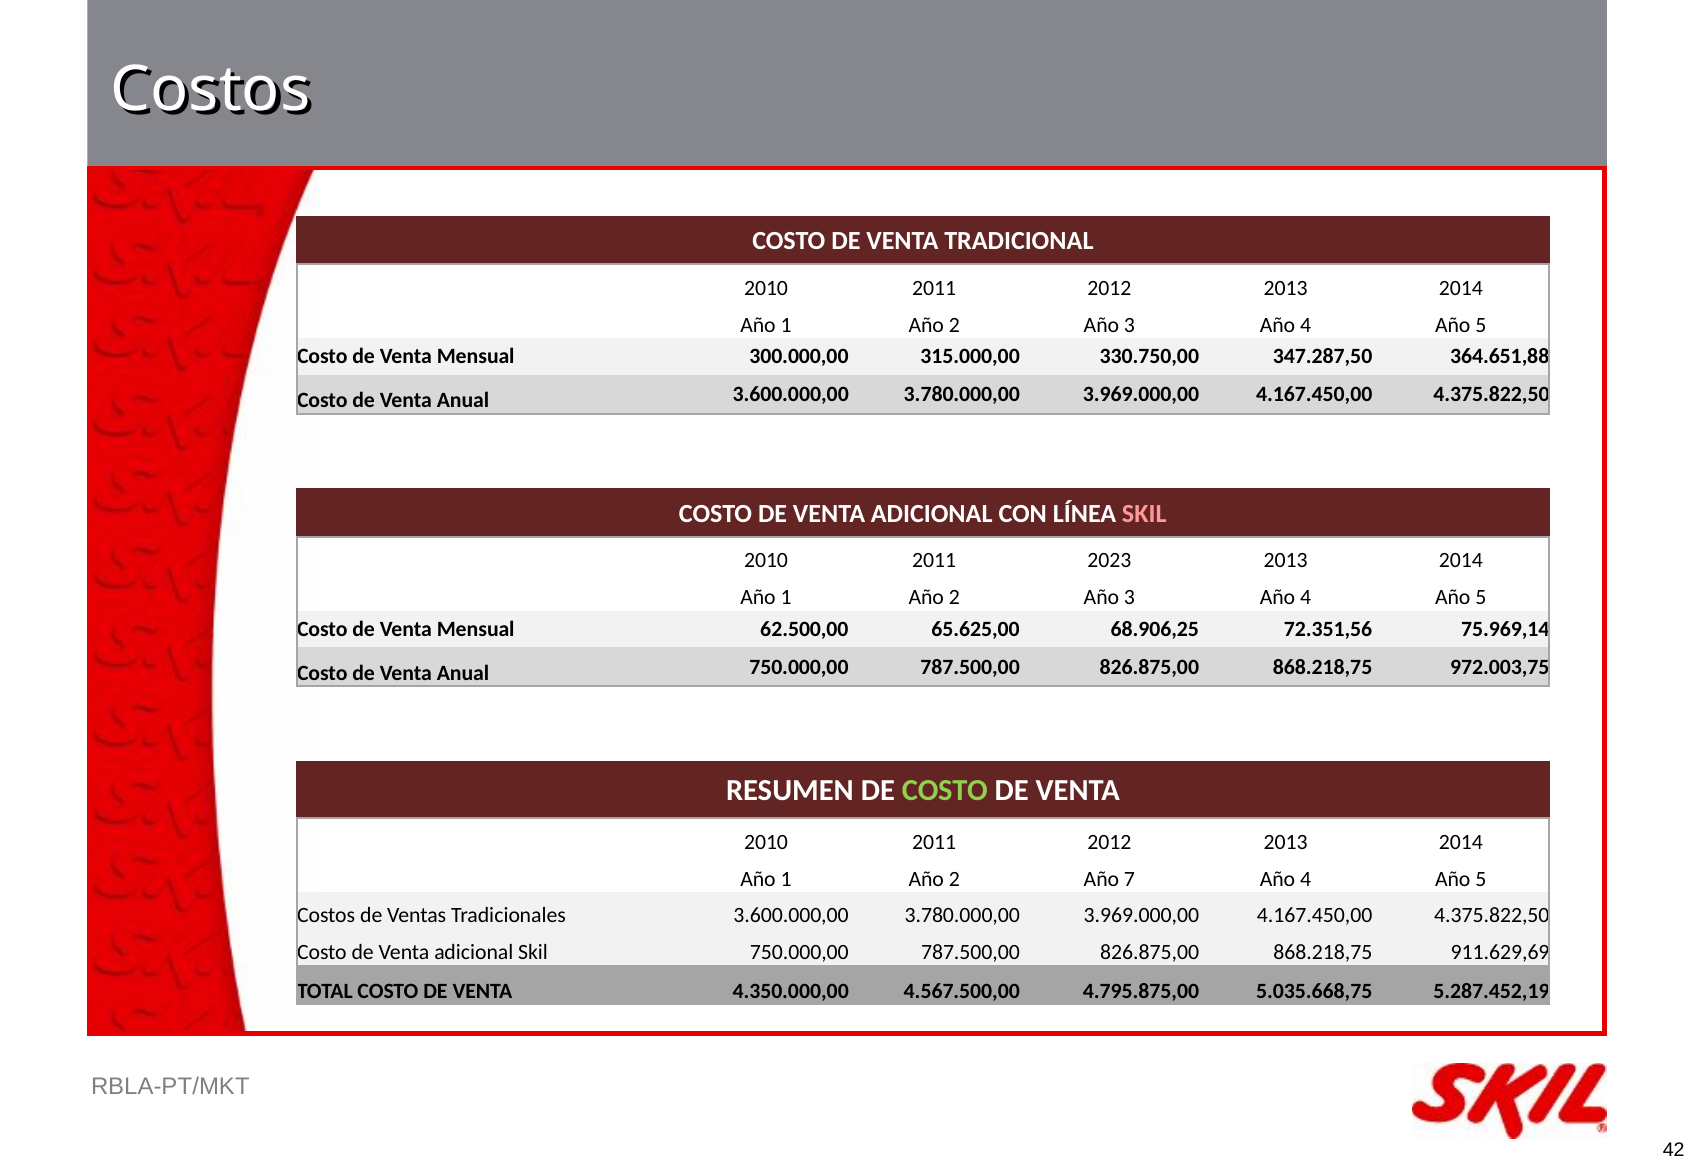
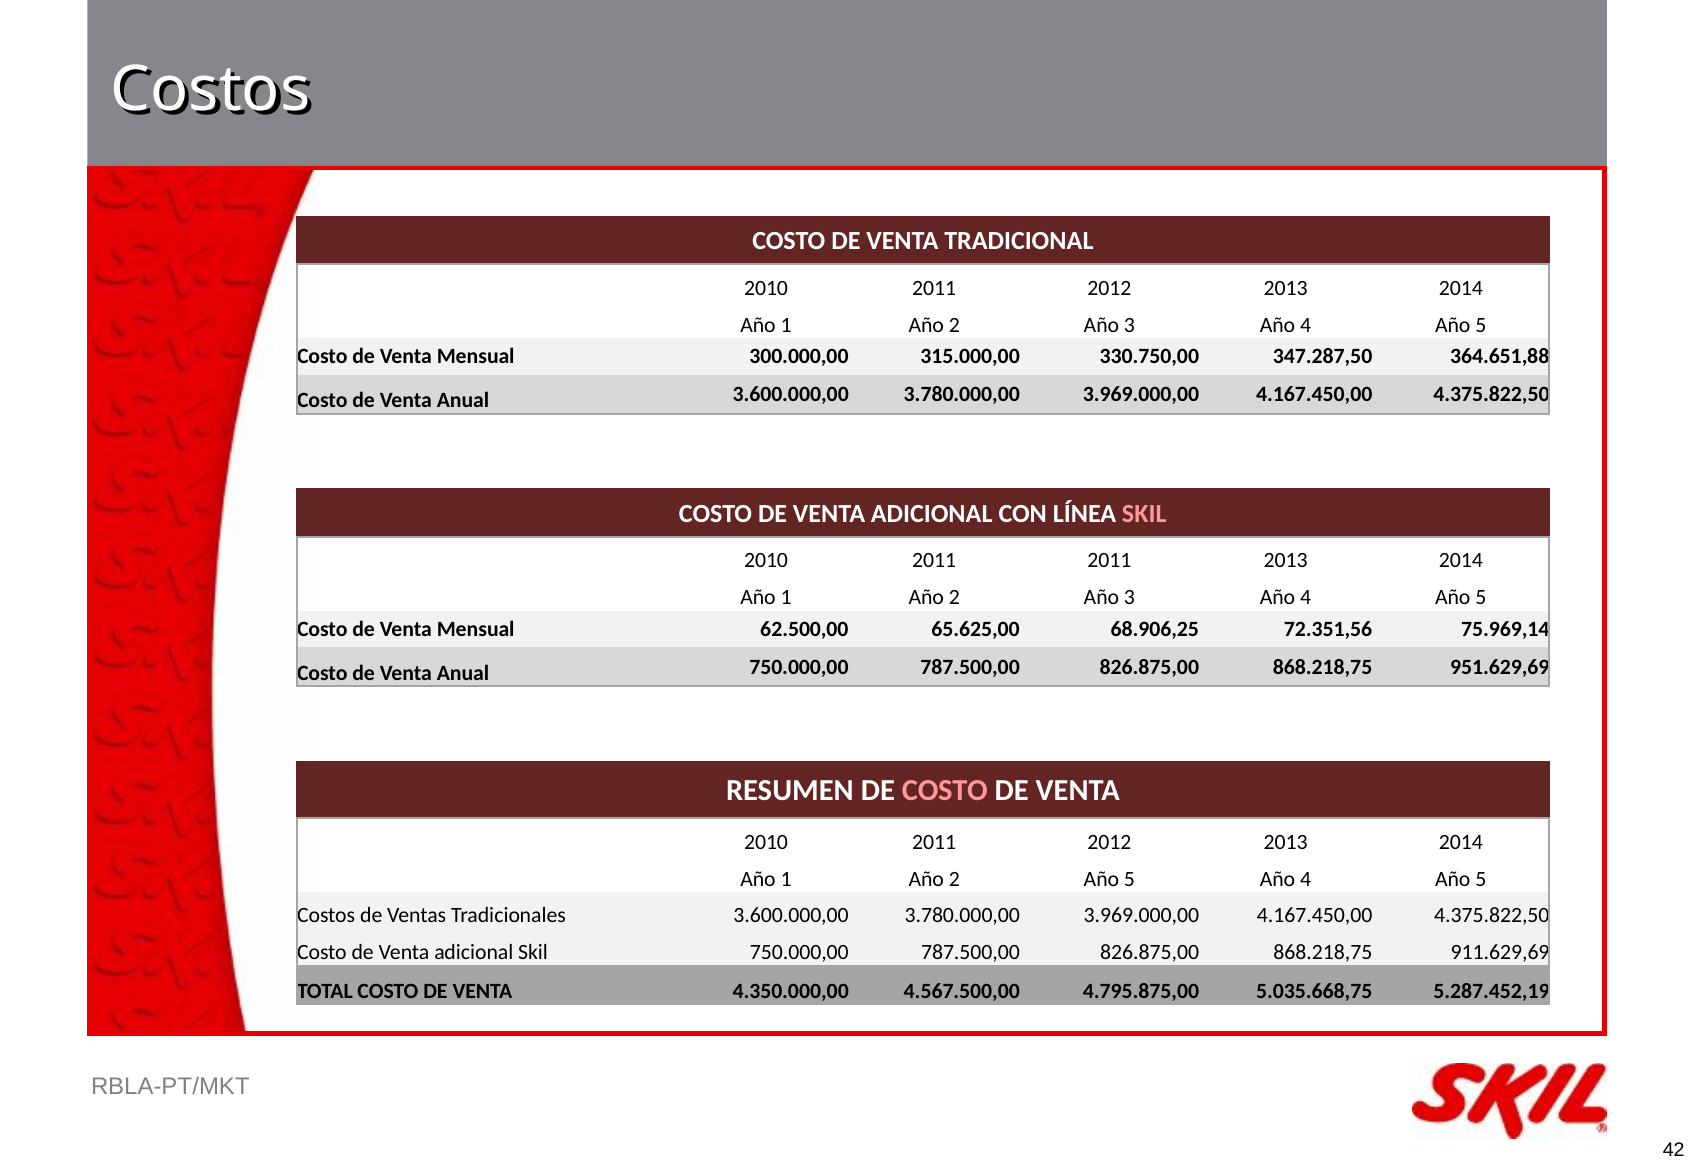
2011 2023: 2023 -> 2011
972.003,75: 972.003,75 -> 951.629,69
COSTO at (945, 791) colour: light green -> pink
2 Año 7: 7 -> 5
